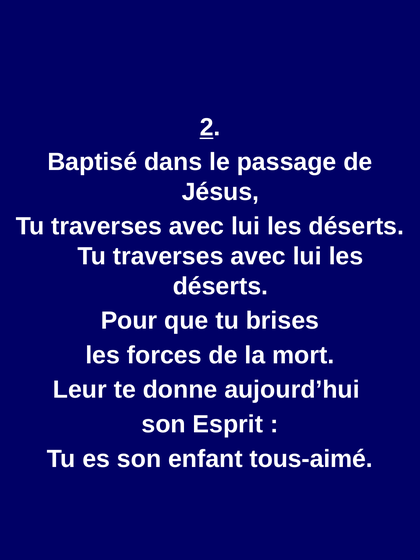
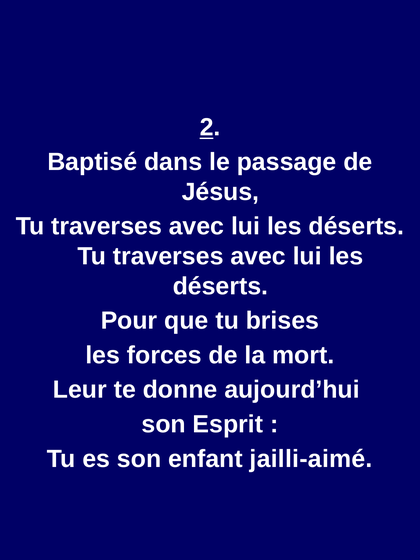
tous-aimé: tous-aimé -> jailli-aimé
